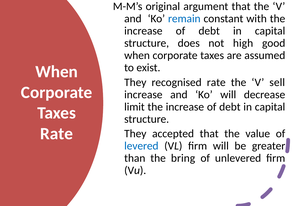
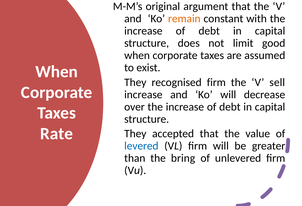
remain colour: blue -> orange
high: high -> limit
recognised rate: rate -> firm
limit: limit -> over
